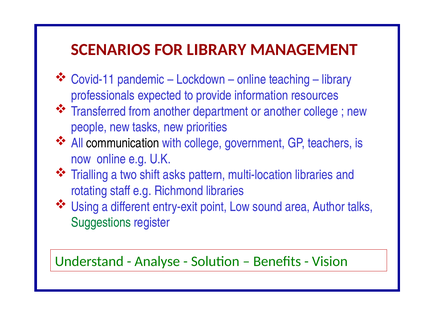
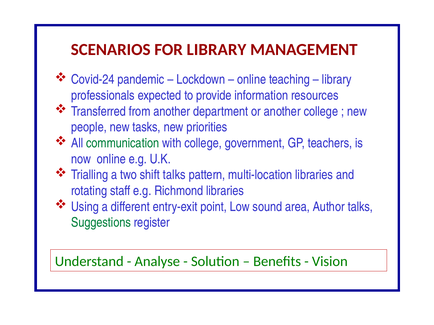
Covid-11: Covid-11 -> Covid-24
communication colour: black -> green
shift asks: asks -> talks
